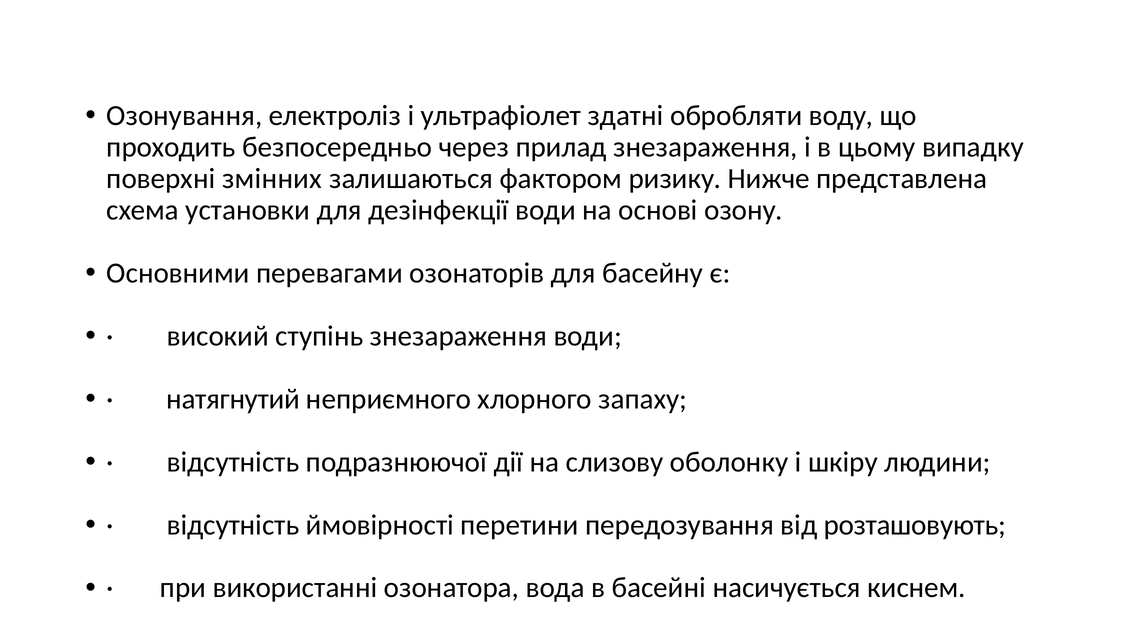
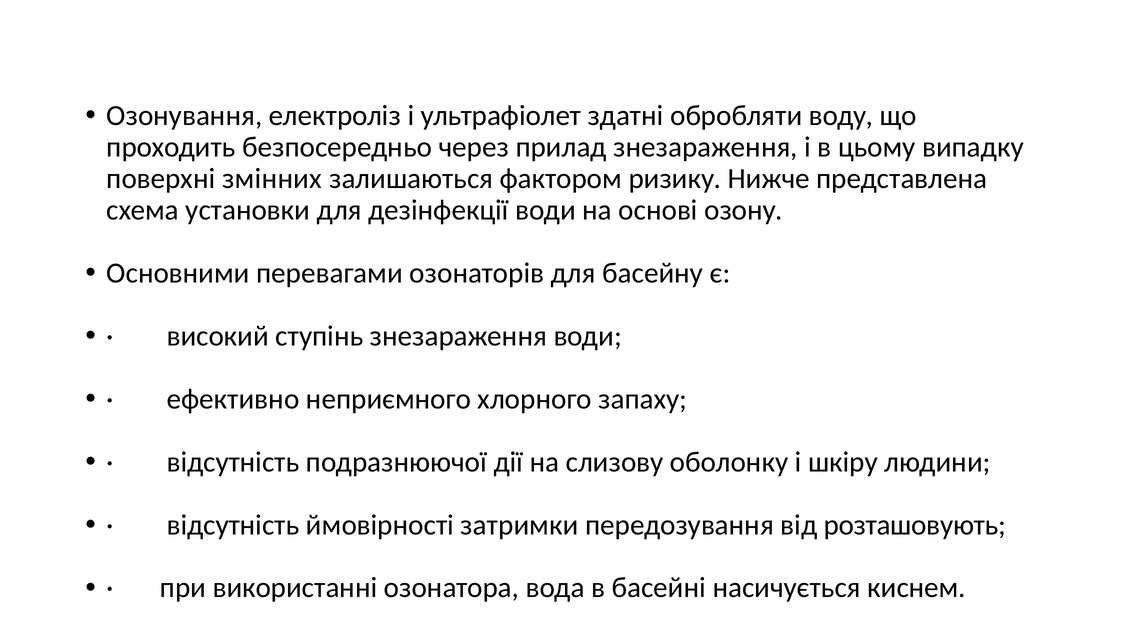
натягнутий: натягнутий -> ефективно
перетини: перетини -> затримки
